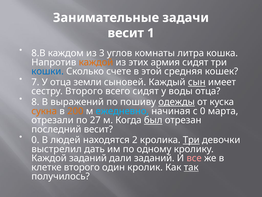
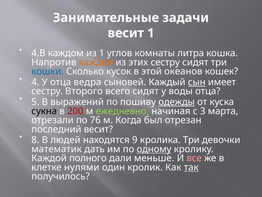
8.В: 8.В -> 4.В
из 3: 3 -> 1
этих армия: армия -> сестру
счете: счете -> кусок
средняя: средняя -> океанов
7: 7 -> 4
земли: земли -> ведра
8: 8 -> 5
сукна colour: orange -> black
200 colour: orange -> red
ежедневно colour: light blue -> light green
с 0: 0 -> 3
27: 27 -> 76
был underline: present -> none
0 at (35, 140): 0 -> 8
2: 2 -> 9
Три at (191, 140) underline: present -> none
выстрелил: выстрелил -> математик
одному underline: none -> present
Каждой заданий: заданий -> полного
дали заданий: заданий -> меньше
клетке второго: второго -> нулями
